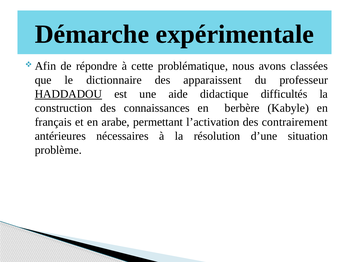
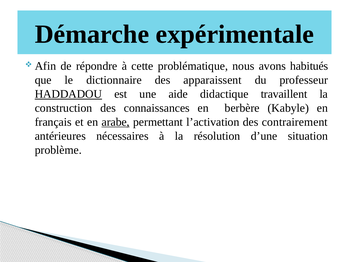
classées: classées -> habitués
difficultés: difficultés -> travaillent
arabe underline: none -> present
